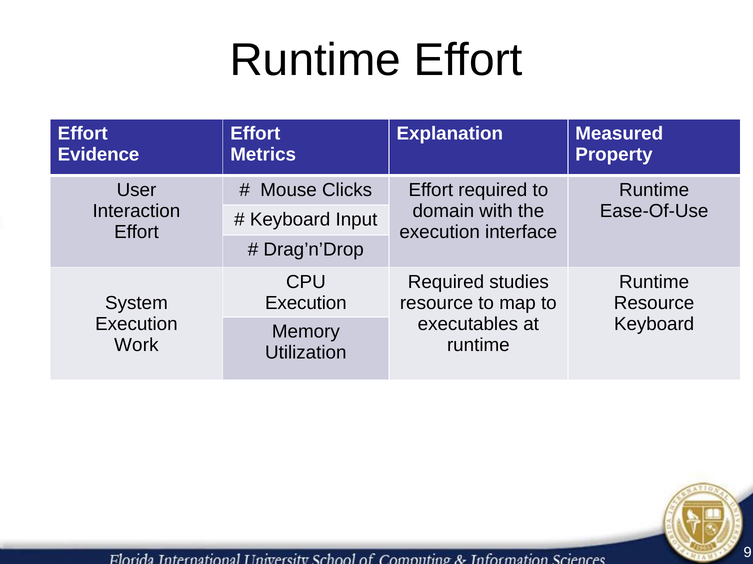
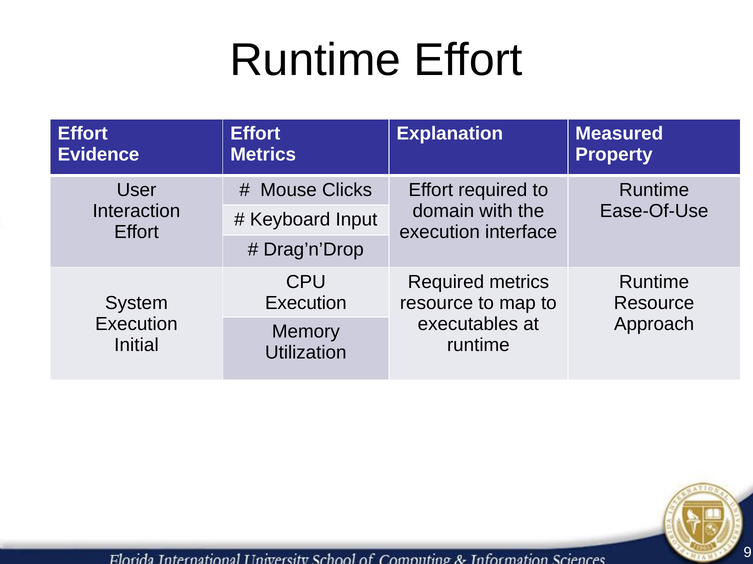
Required studies: studies -> metrics
Keyboard at (654, 324): Keyboard -> Approach
Work: Work -> Initial
